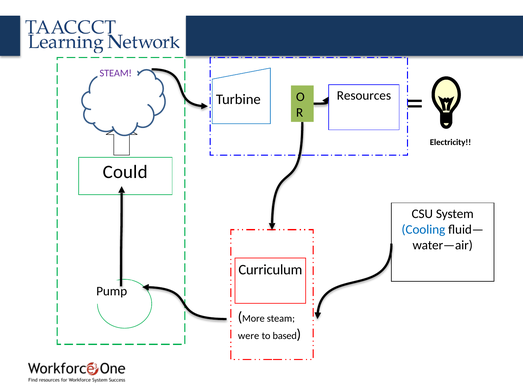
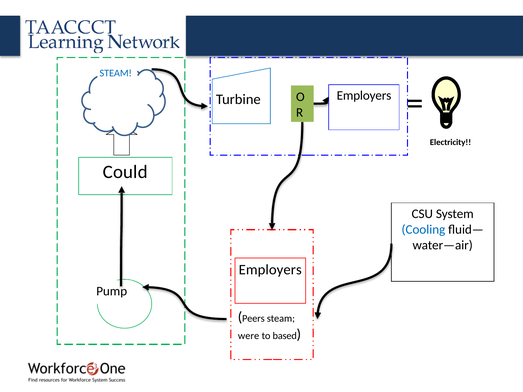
STEAM at (116, 73) colour: purple -> blue
Turbine Resources: Resources -> Employers
Curriculum at (270, 270): Curriculum -> Employers
More: More -> Peers
